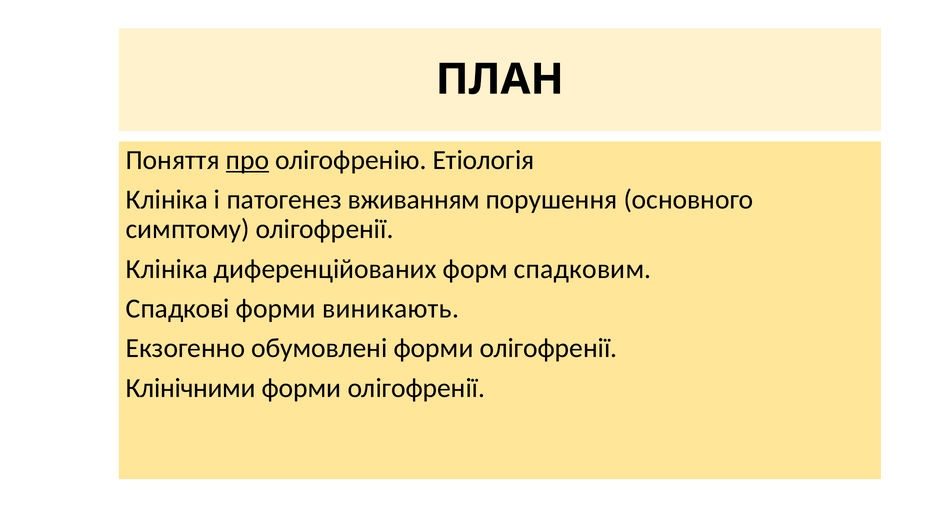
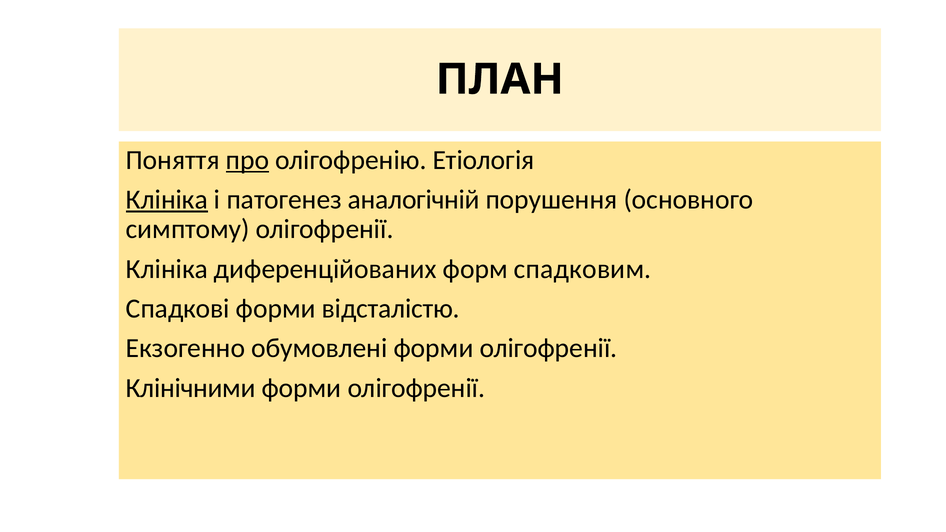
Клініка at (167, 200) underline: none -> present
вживанням: вживанням -> аналогічній
виникають: виникають -> відсталістю
